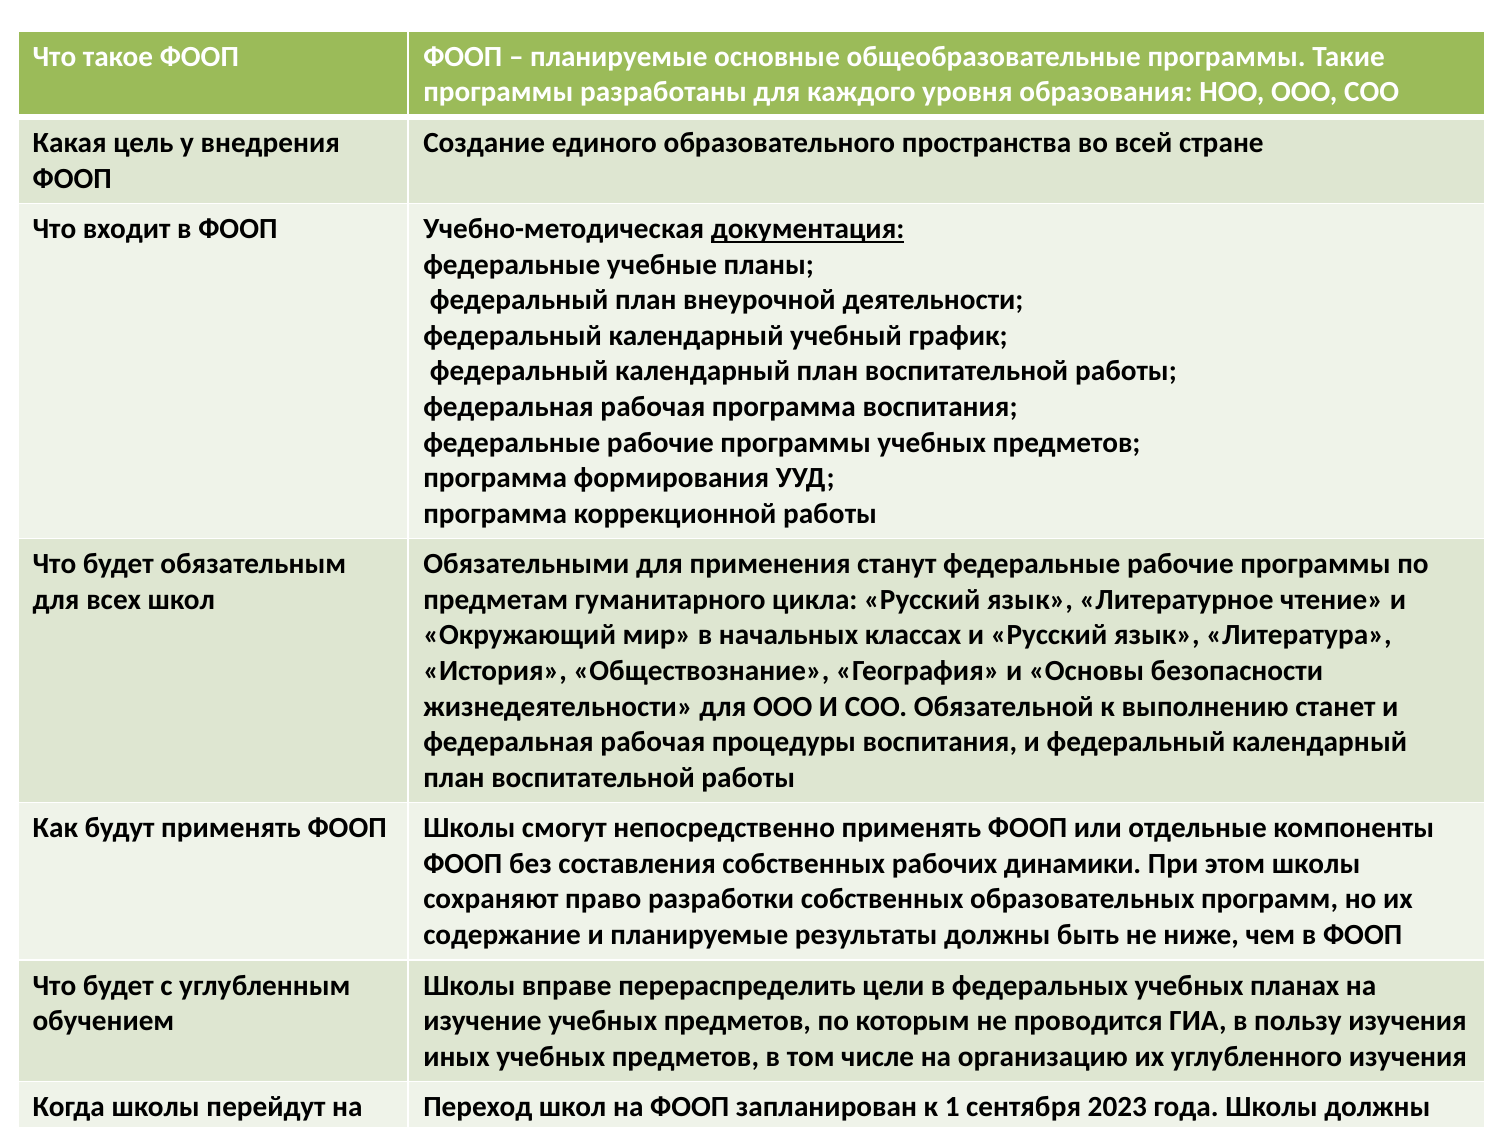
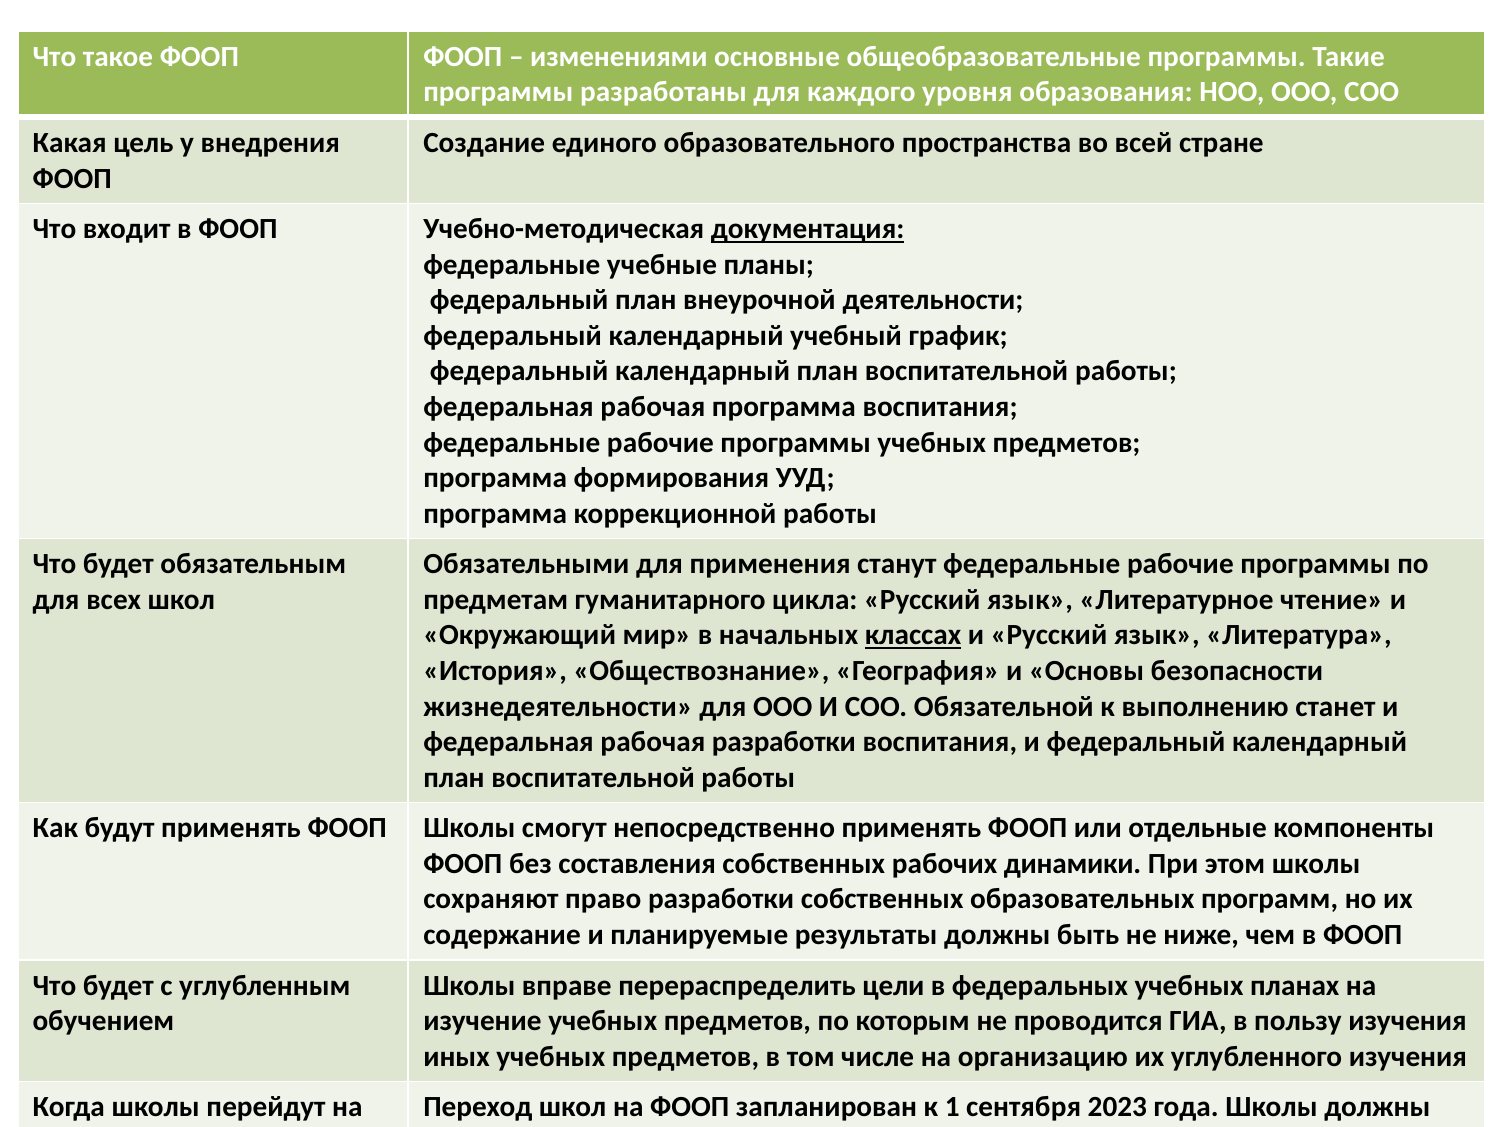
планируемые at (619, 57): планируемые -> изменениями
классах underline: none -> present
рабочая процедуры: процедуры -> разработки
